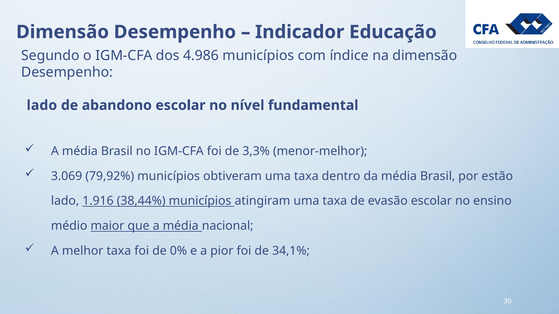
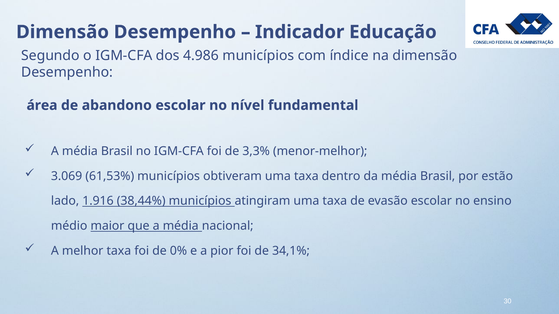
lado at (42, 105): lado -> área
79,92%: 79,92% -> 61,53%
